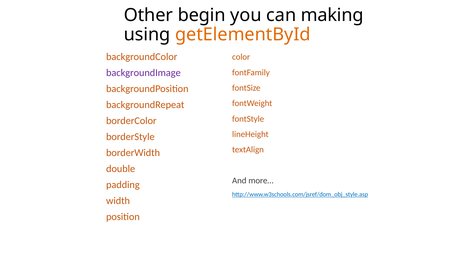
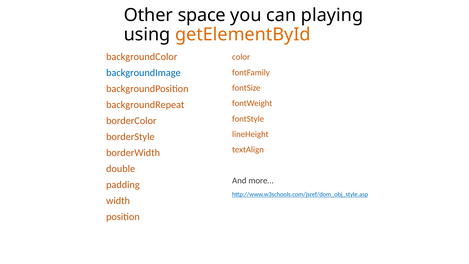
begin: begin -> space
making: making -> playing
backgroundImage colour: purple -> blue
